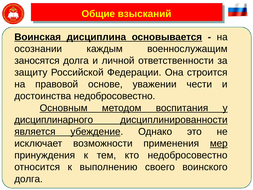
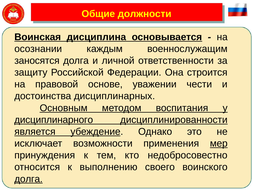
взысканий: взысканий -> должности
достоинства недобросовестно: недобросовестно -> дисциплинарных
долга at (29, 179) underline: none -> present
